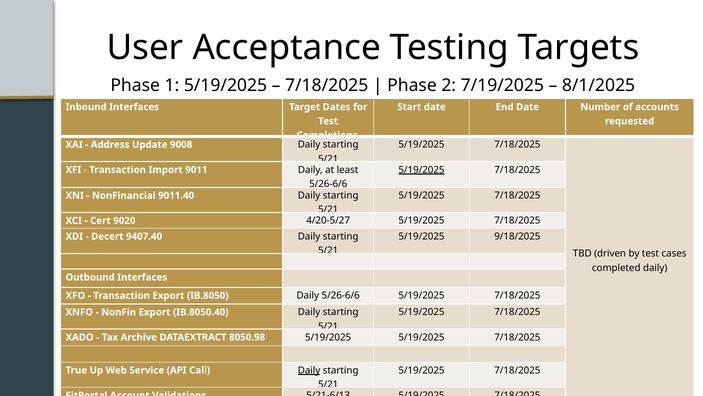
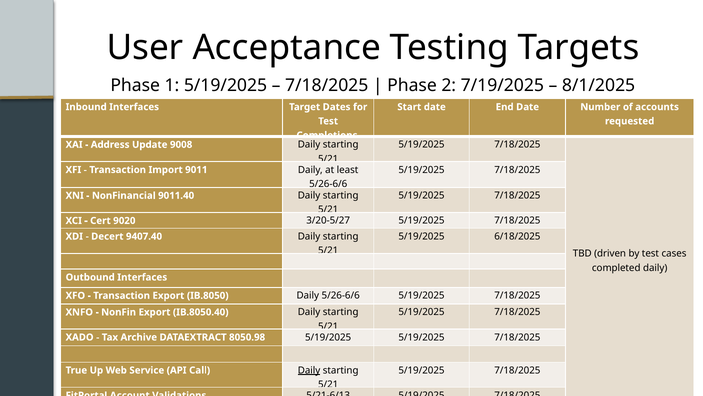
5/19/2025 at (421, 170) underline: present -> none
4/20-5/27: 4/20-5/27 -> 3/20-5/27
9/18/2025: 9/18/2025 -> 6/18/2025
